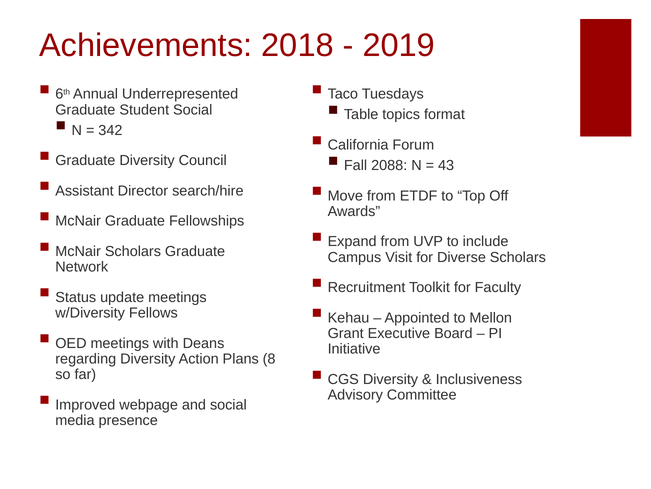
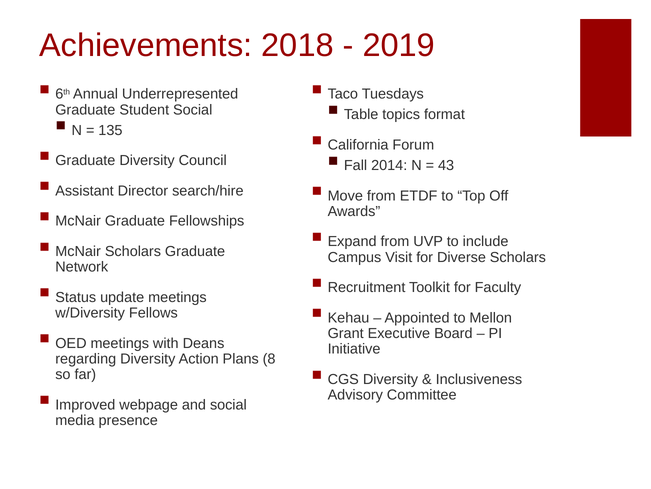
342: 342 -> 135
2088: 2088 -> 2014
